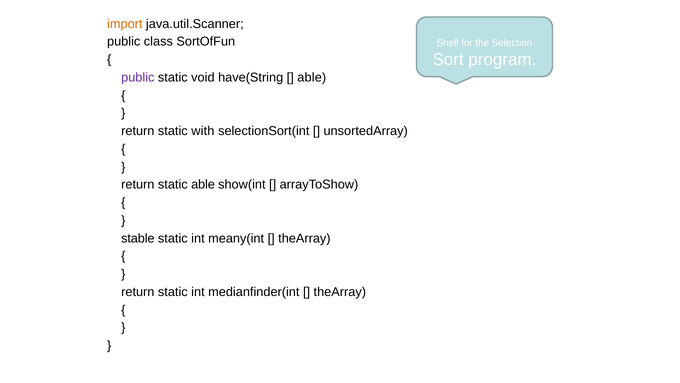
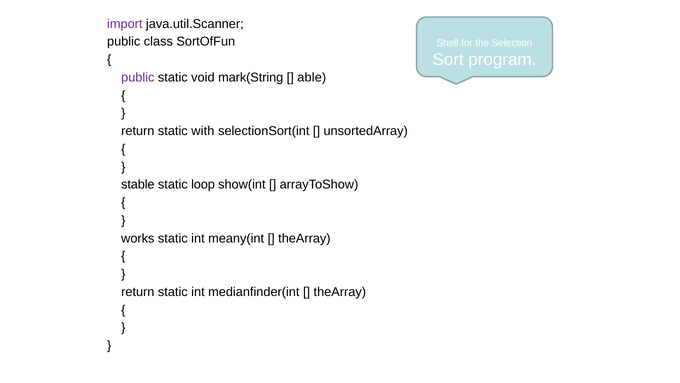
import colour: orange -> purple
have(String: have(String -> mark(String
return at (138, 184): return -> stable
static able: able -> loop
stable: stable -> works
